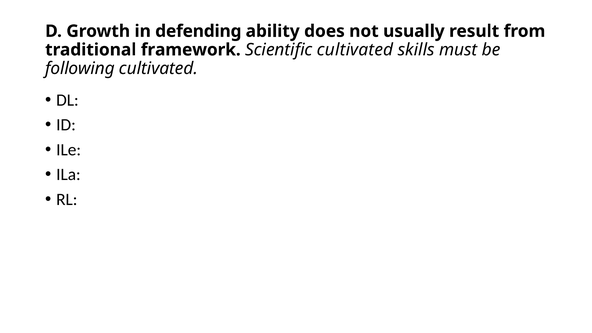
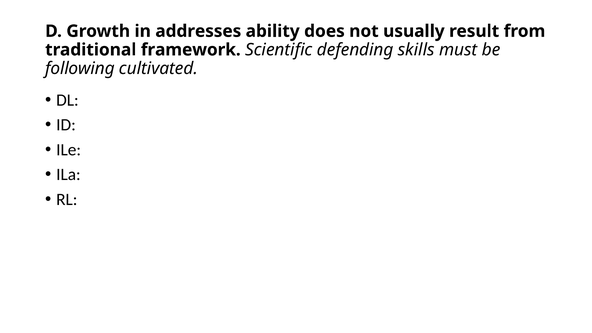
defending: defending -> addresses
Scientific cultivated: cultivated -> defending
